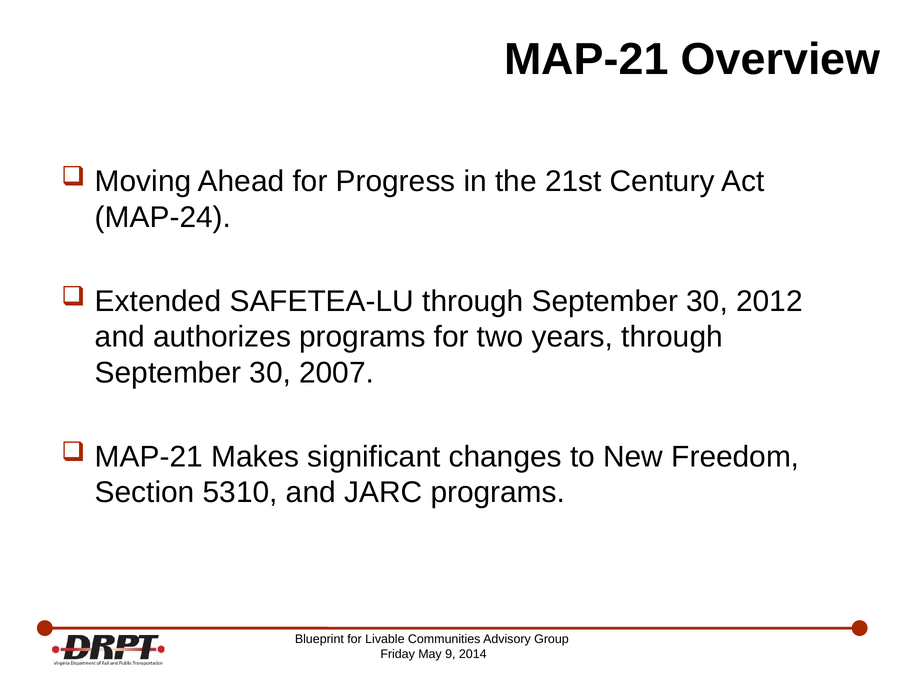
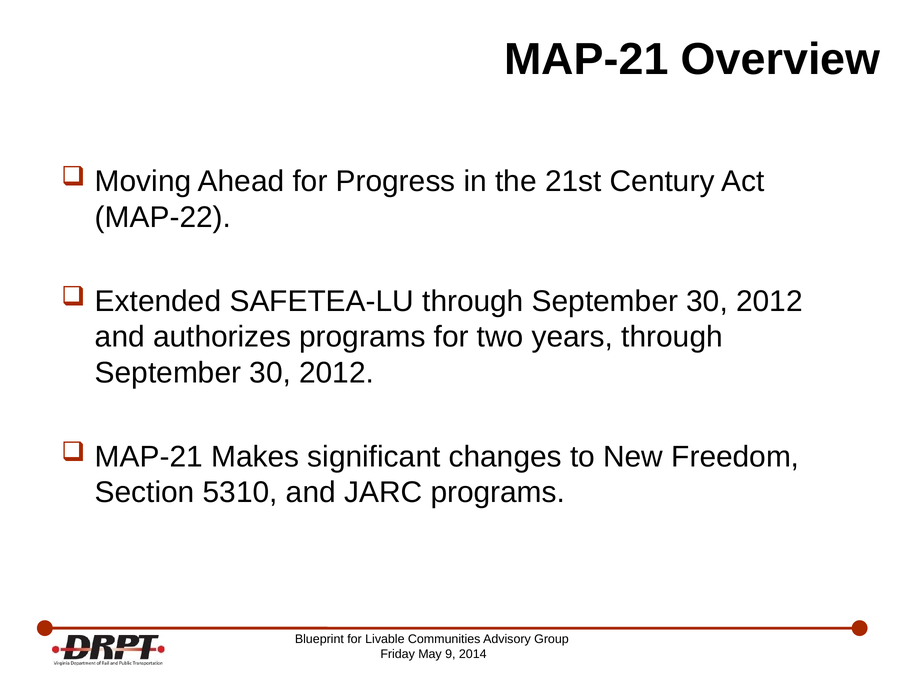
MAP-24: MAP-24 -> MAP-22
2007 at (337, 373): 2007 -> 2012
